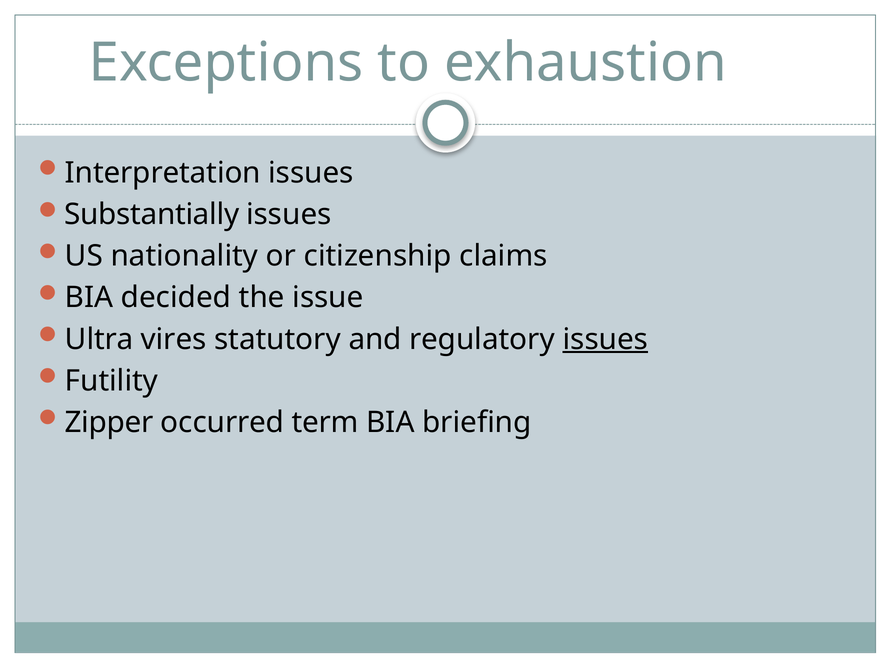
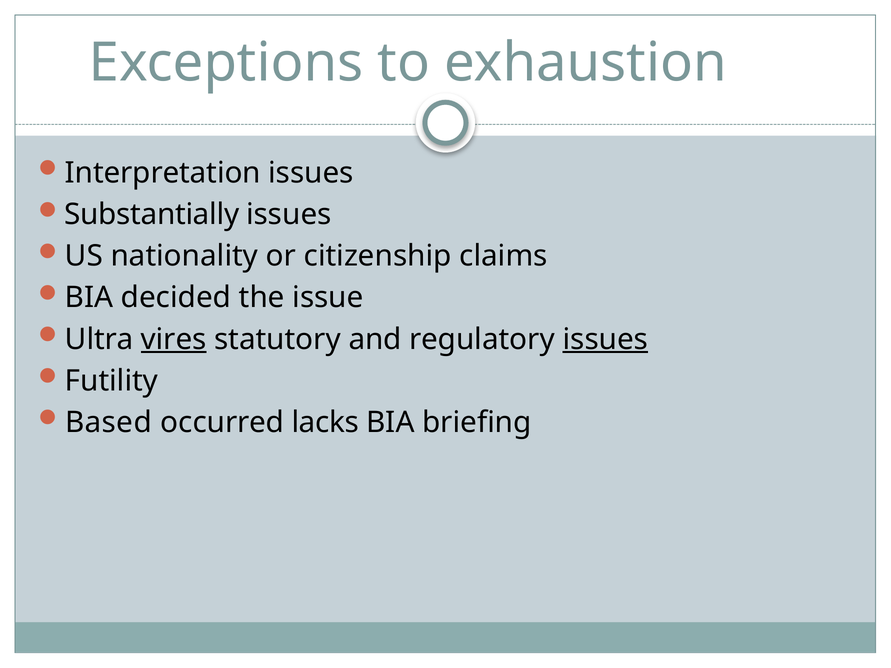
vires underline: none -> present
Zipper: Zipper -> Based
term: term -> lacks
